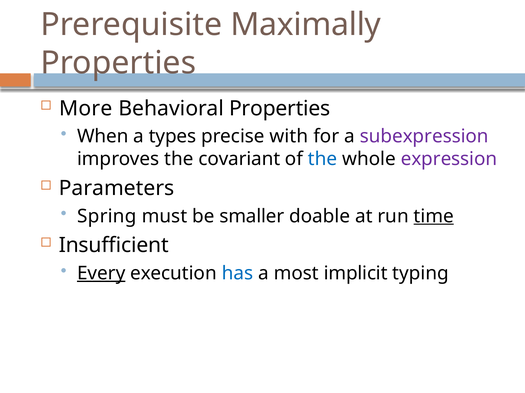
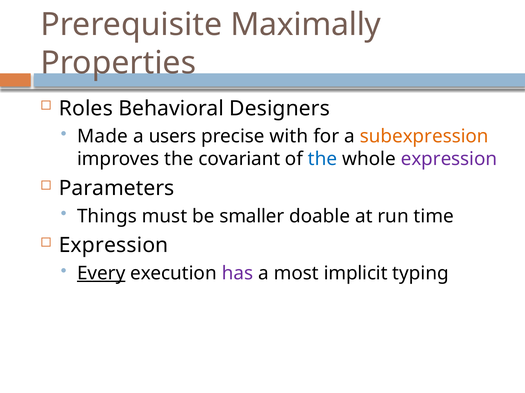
More: More -> Roles
Behavioral Properties: Properties -> Designers
When: When -> Made
types: types -> users
subexpression colour: purple -> orange
Spring: Spring -> Things
time underline: present -> none
Insufficient at (114, 246): Insufficient -> Expression
has colour: blue -> purple
